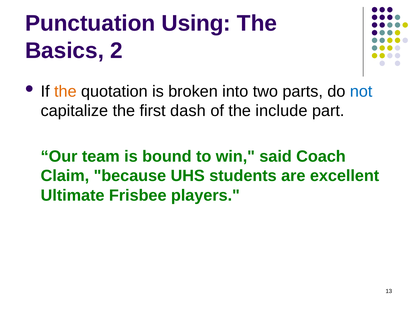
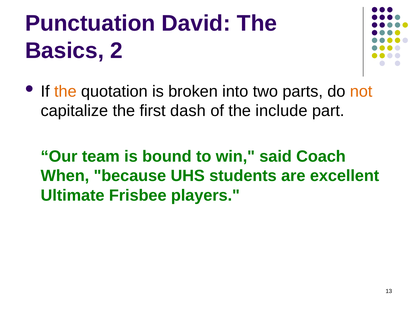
Using: Using -> David
not colour: blue -> orange
Claim: Claim -> When
